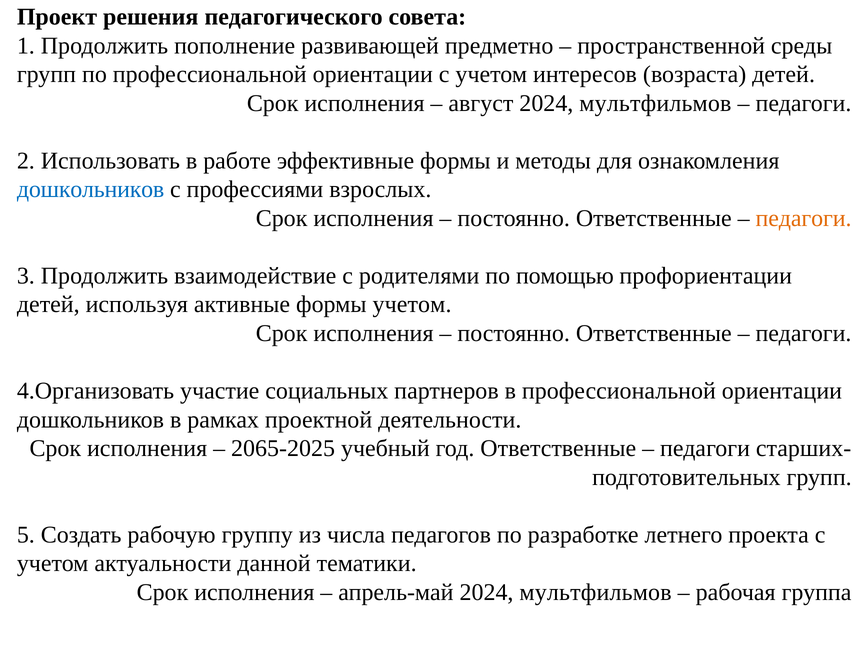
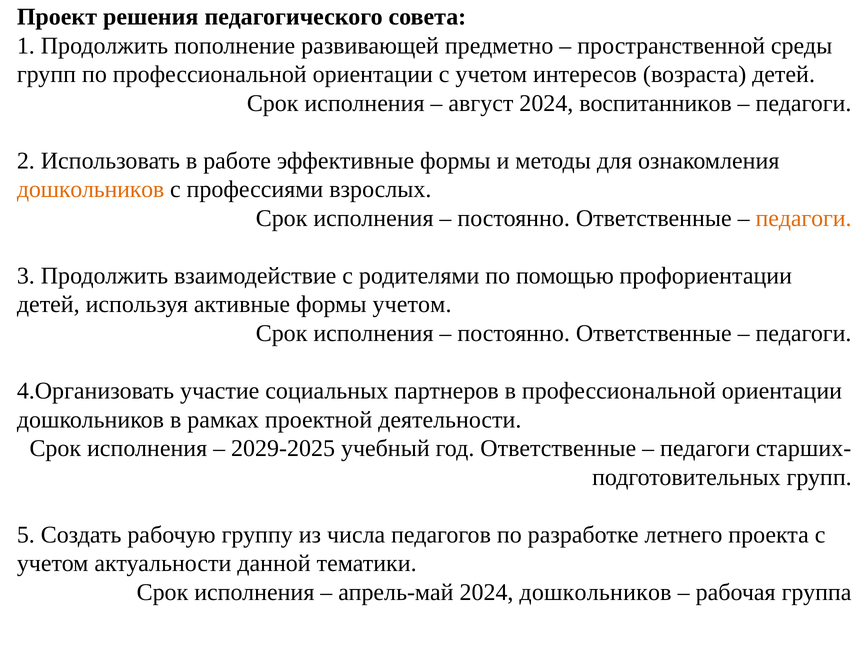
август 2024 мультфильмов: мультфильмов -> воспитанников
дошкольников at (91, 189) colour: blue -> orange
2065-2025: 2065-2025 -> 2029-2025
апрель-май 2024 мультфильмов: мультфильмов -> дошкольников
